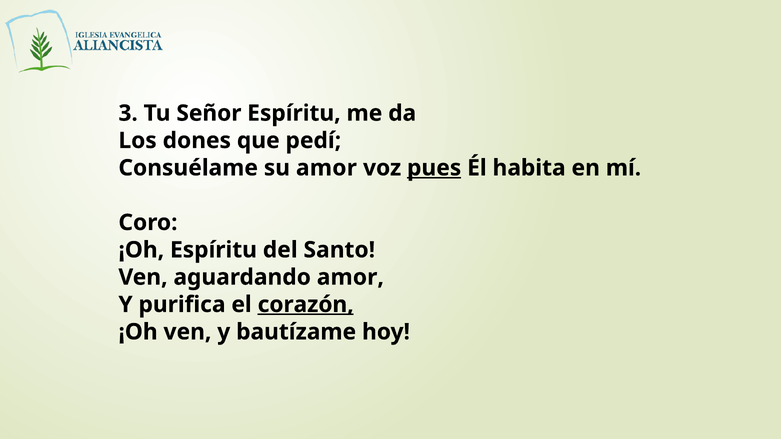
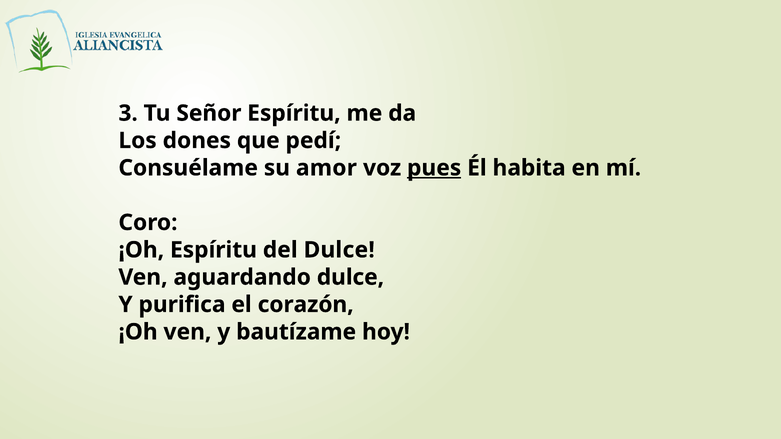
del Santo: Santo -> Dulce
aguardando amor: amor -> dulce
corazón underline: present -> none
